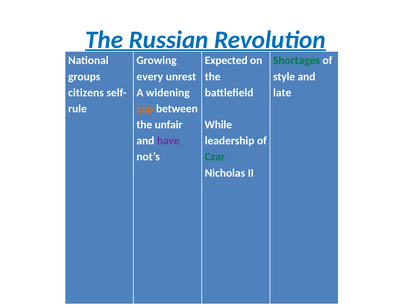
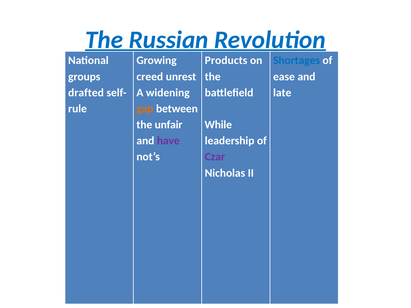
Expected: Expected -> Products
Shortages colour: green -> blue
every: every -> creed
style: style -> ease
citizens: citizens -> drafted
Czar colour: green -> purple
